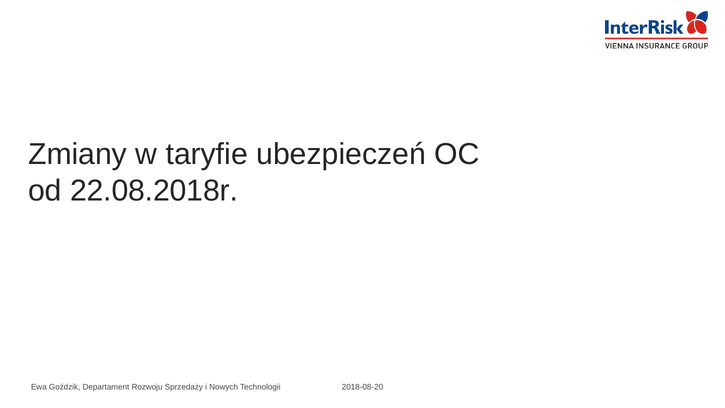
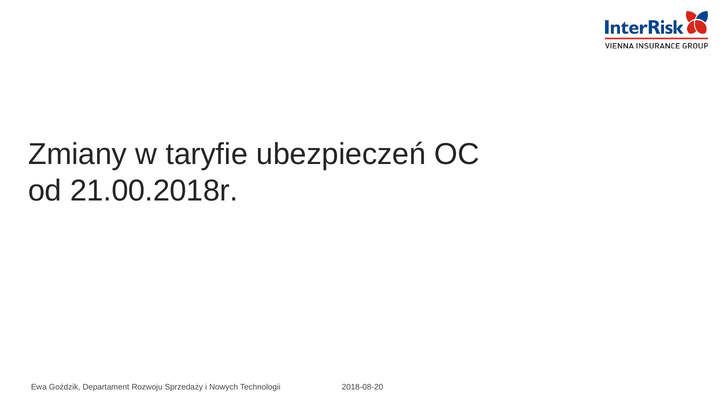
22.08.2018r: 22.08.2018r -> 21.00.2018r
